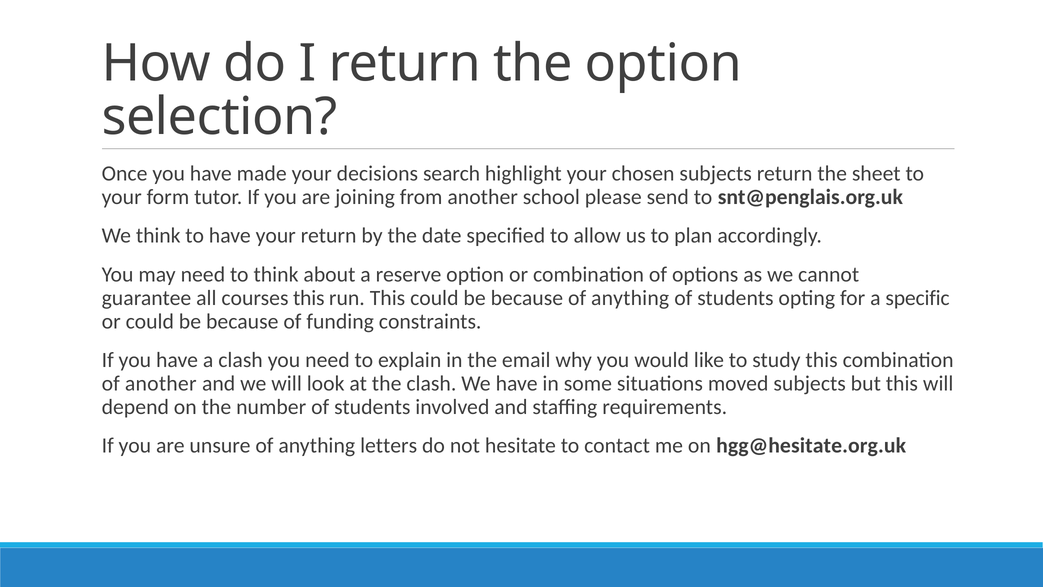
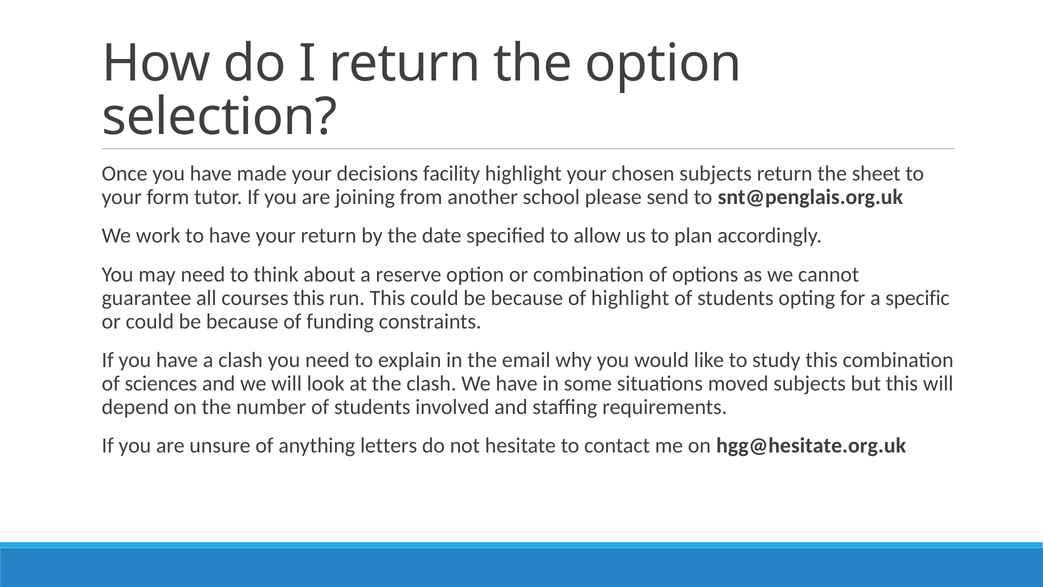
search: search -> facility
We think: think -> work
because of anything: anything -> highlight
of another: another -> sciences
